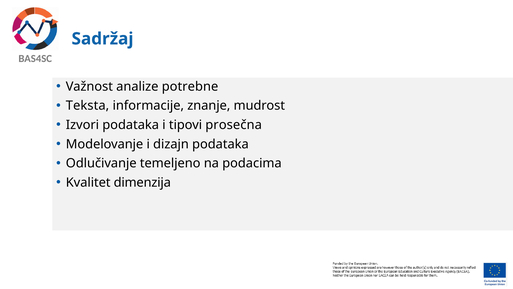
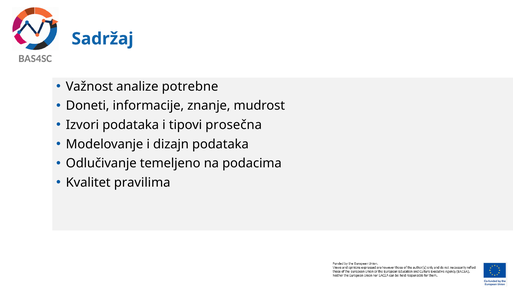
Teksta: Teksta -> Doneti
dimenzija: dimenzija -> pravilima
